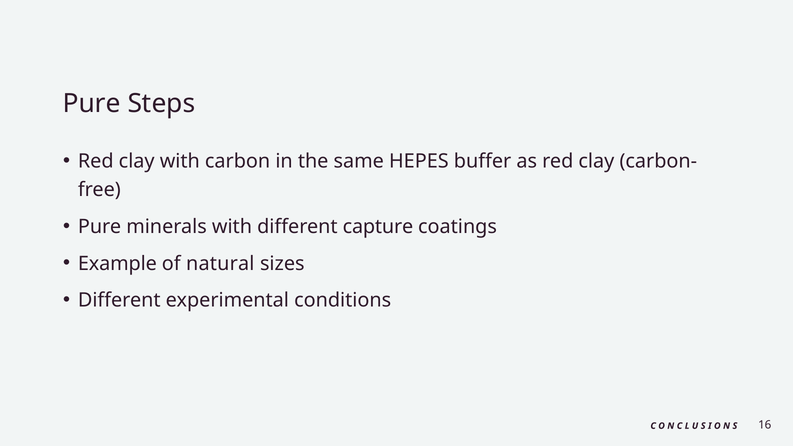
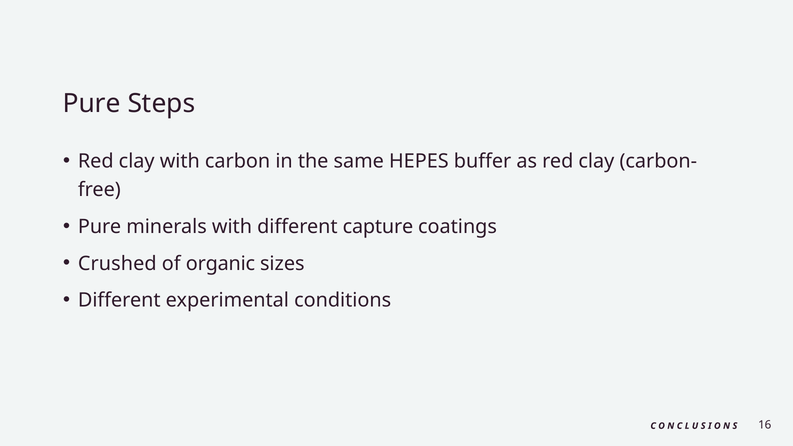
Example: Example -> Crushed
natural: natural -> organic
